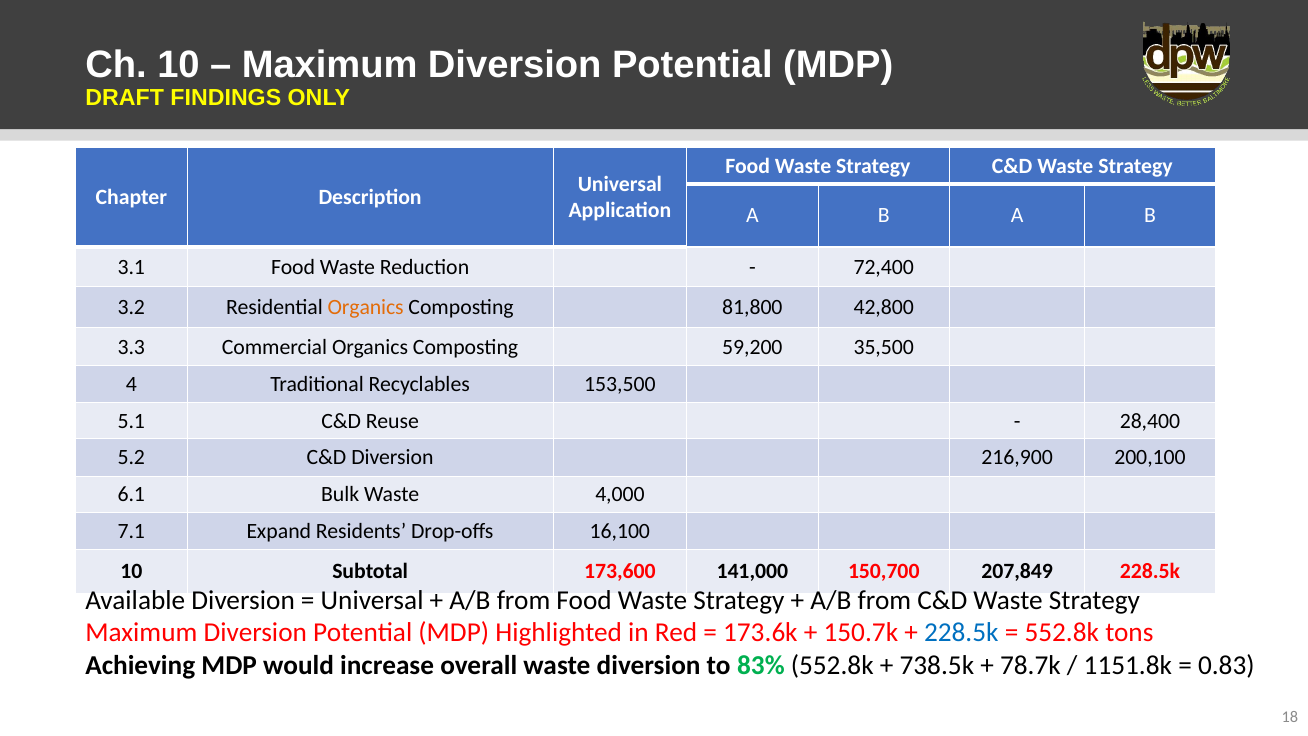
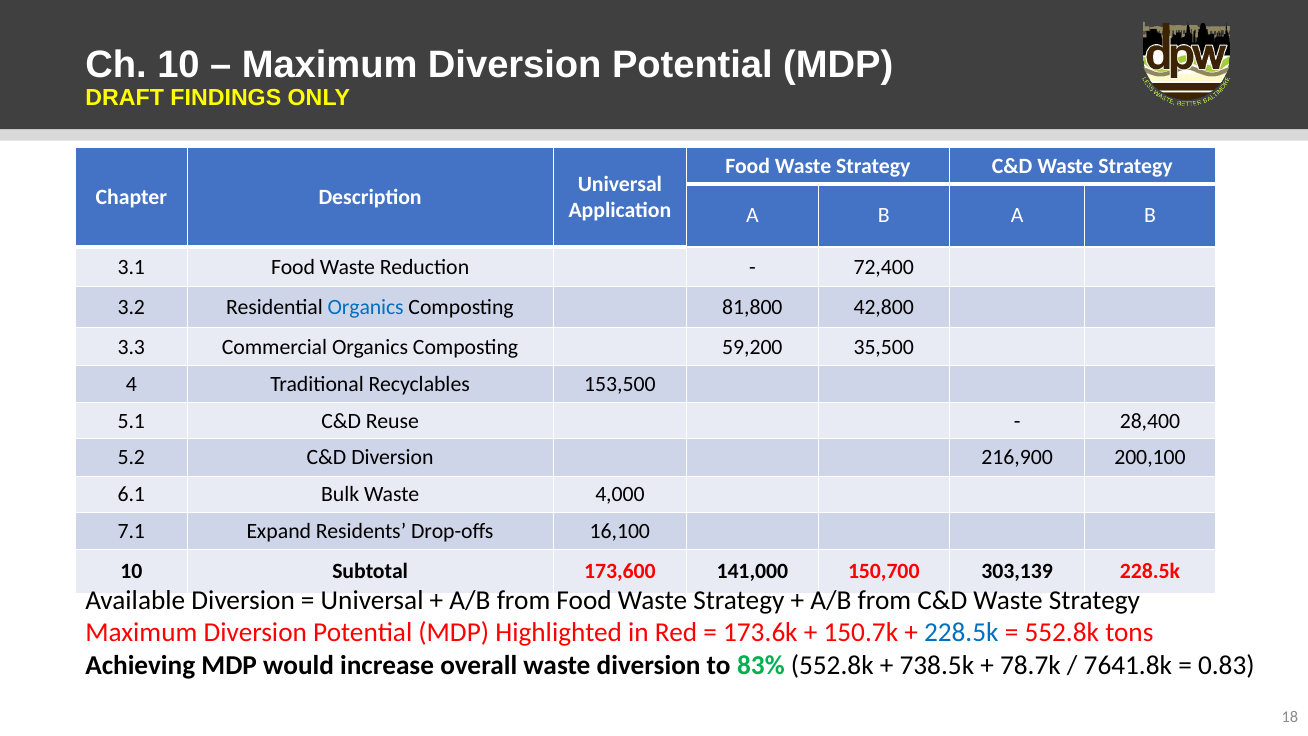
Organics at (366, 307) colour: orange -> blue
207,849: 207,849 -> 303,139
1151.8k: 1151.8k -> 7641.8k
